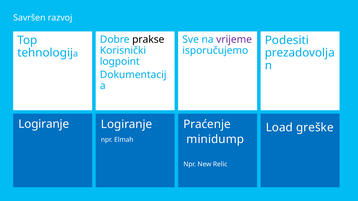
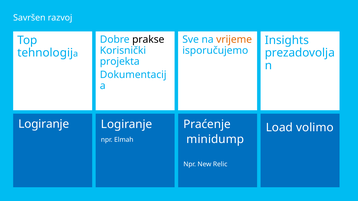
vrijeme colour: purple -> orange
Podesiti: Podesiti -> Insights
logpoint: logpoint -> projekta
greške: greške -> volimo
